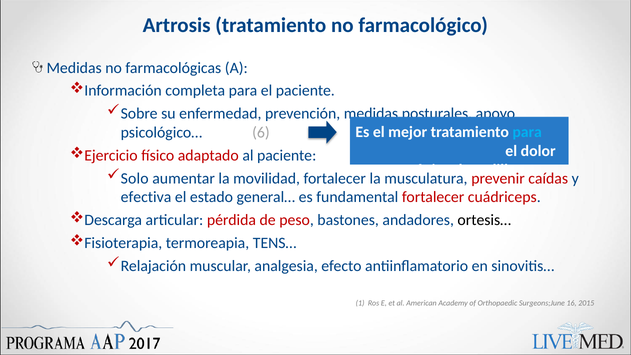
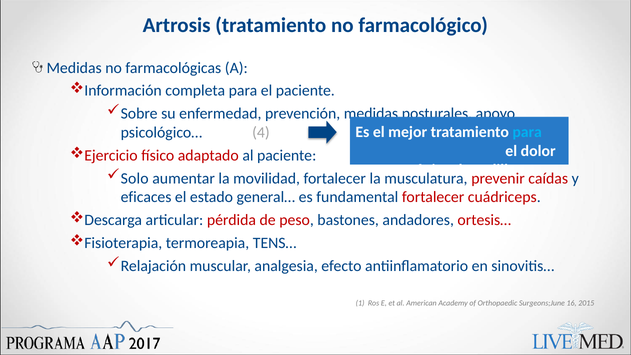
6: 6 -> 4
efectiva: efectiva -> eficaces
ortesis… colour: black -> red
